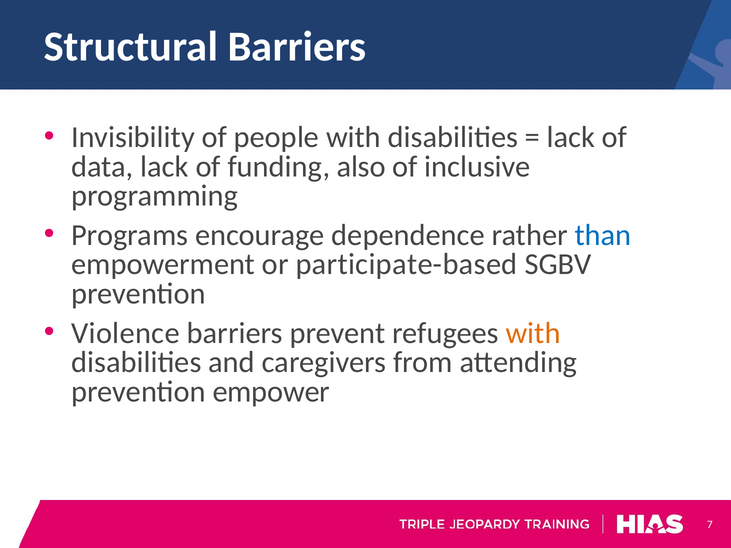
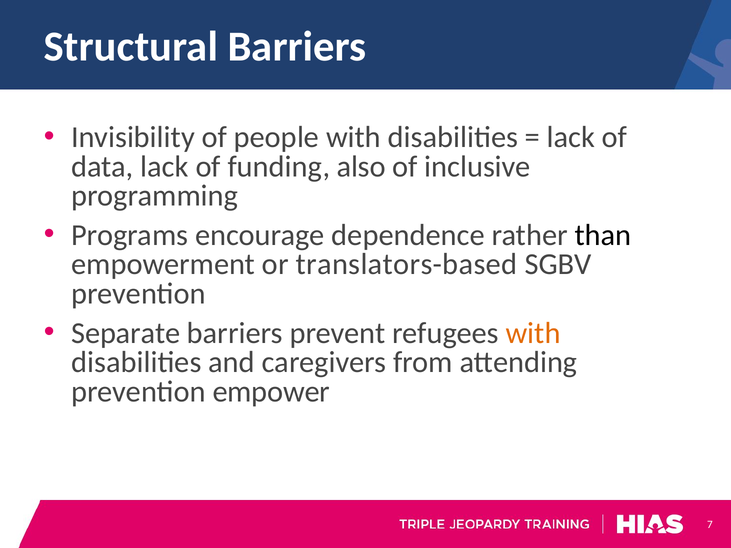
than colour: blue -> black
participate-based: participate-based -> translators-based
Violence: Violence -> Separate
